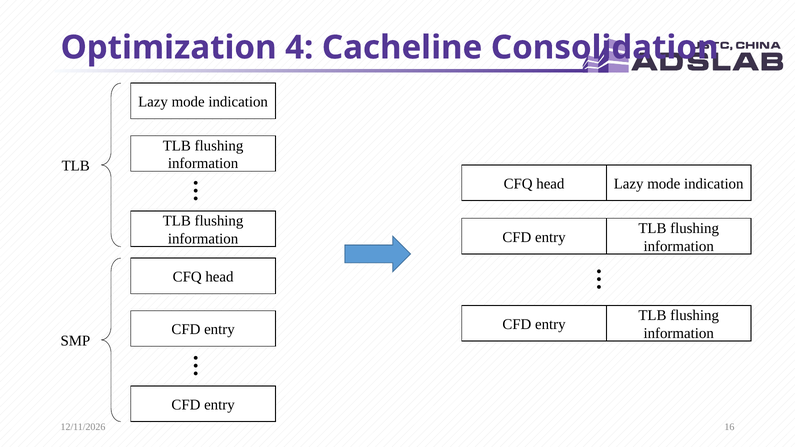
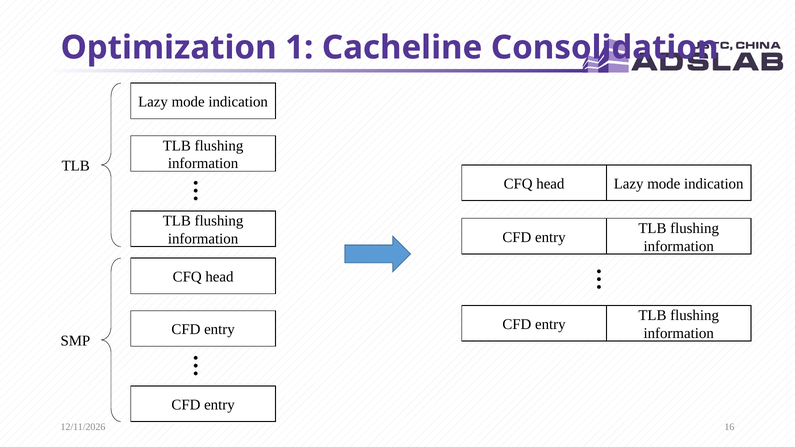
4: 4 -> 1
